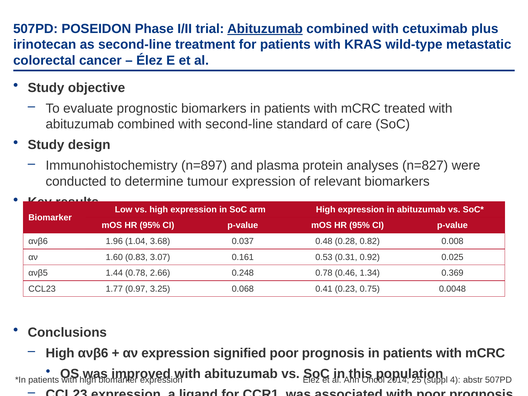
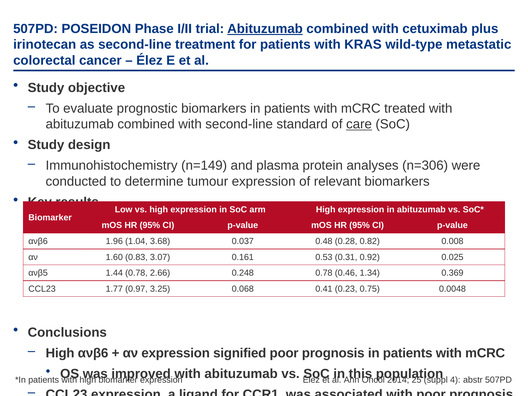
care underline: none -> present
n=897: n=897 -> n=149
n=827: n=827 -> n=306
